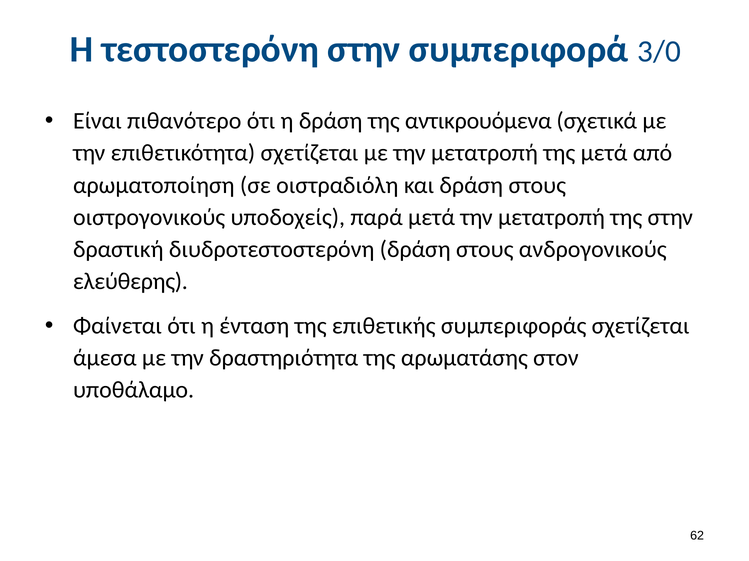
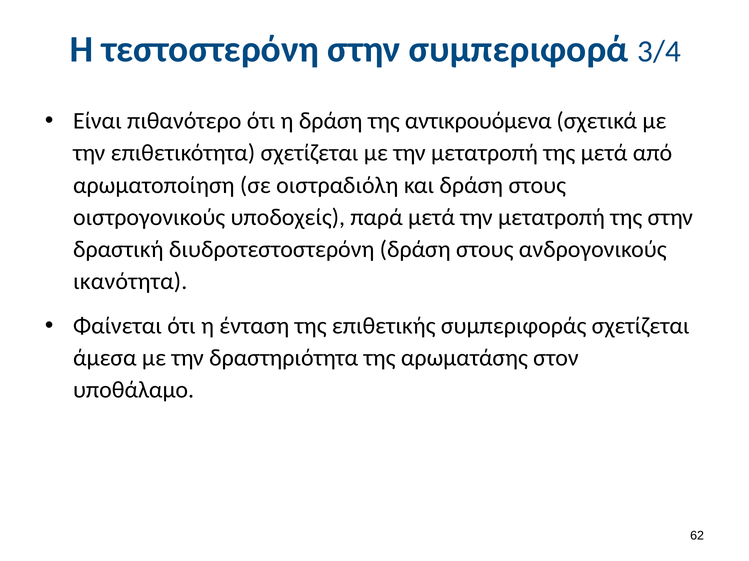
3/0: 3/0 -> 3/4
ελεύθερης: ελεύθερης -> ικανότητα
